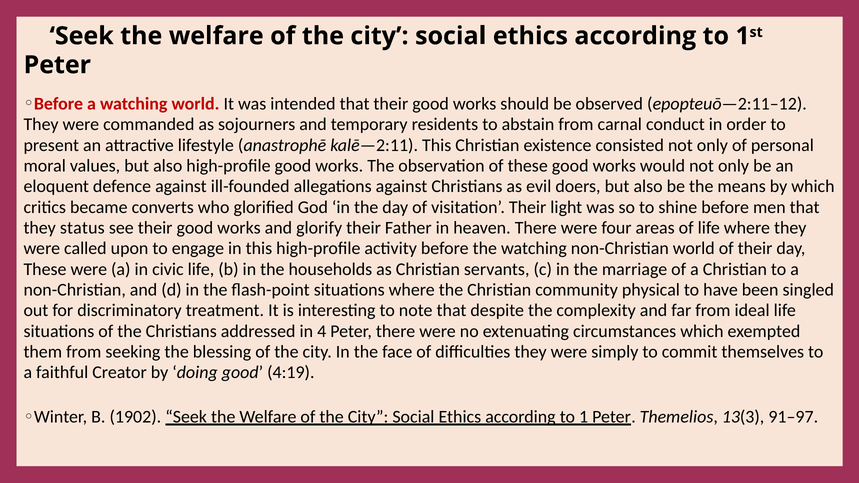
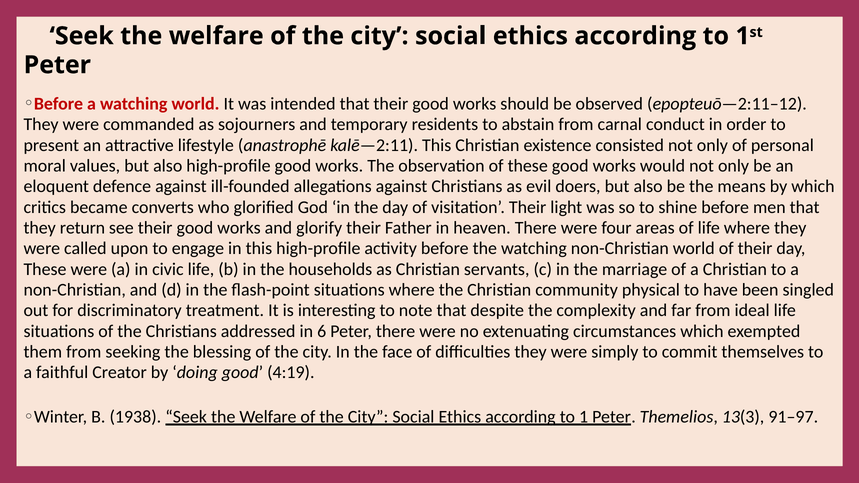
status: status -> return
4: 4 -> 6
1902: 1902 -> 1938
